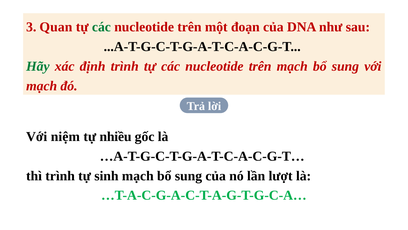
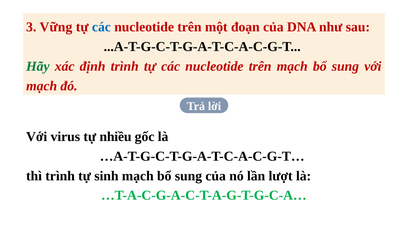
Quan: Quan -> Vững
các at (101, 27) colour: green -> blue
niệm: niệm -> virus
